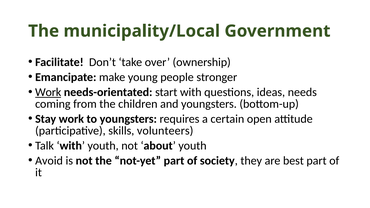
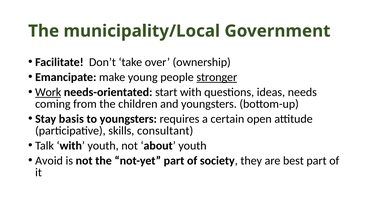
stronger underline: none -> present
Stay work: work -> basis
volunteers: volunteers -> consultant
